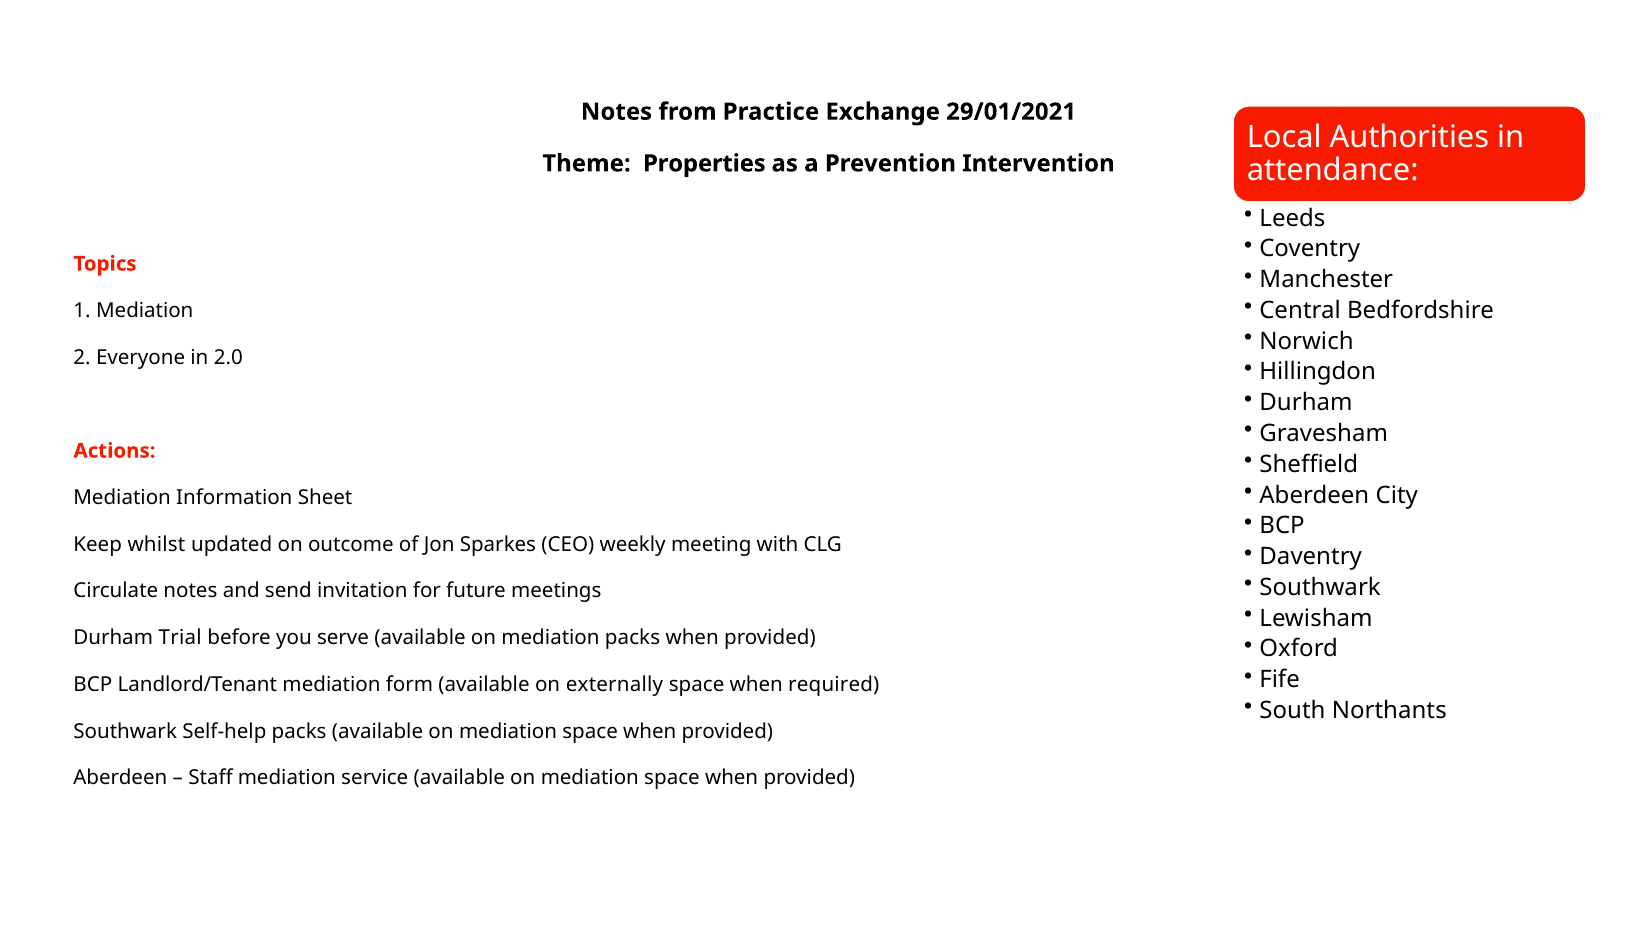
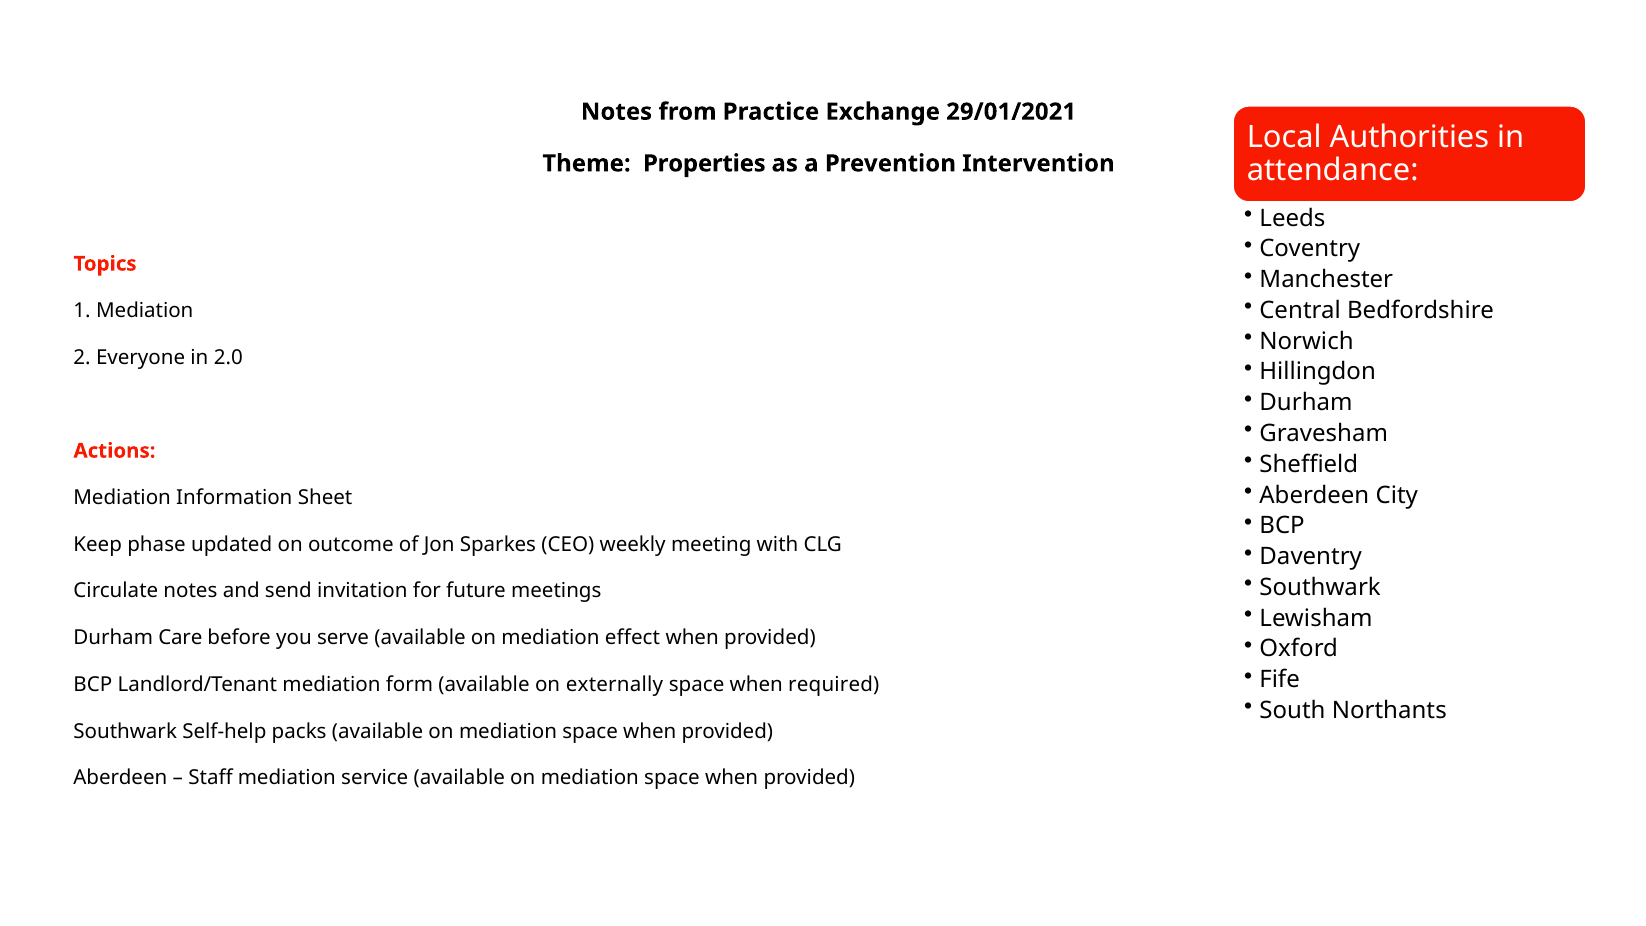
whilst: whilst -> phase
Trial: Trial -> Care
mediation packs: packs -> effect
